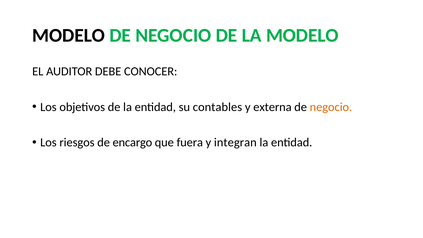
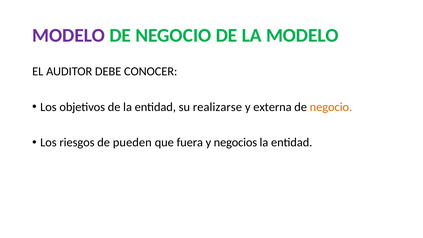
MODELO at (69, 36) colour: black -> purple
contables: contables -> realizarse
encargo: encargo -> pueden
integran: integran -> negocios
